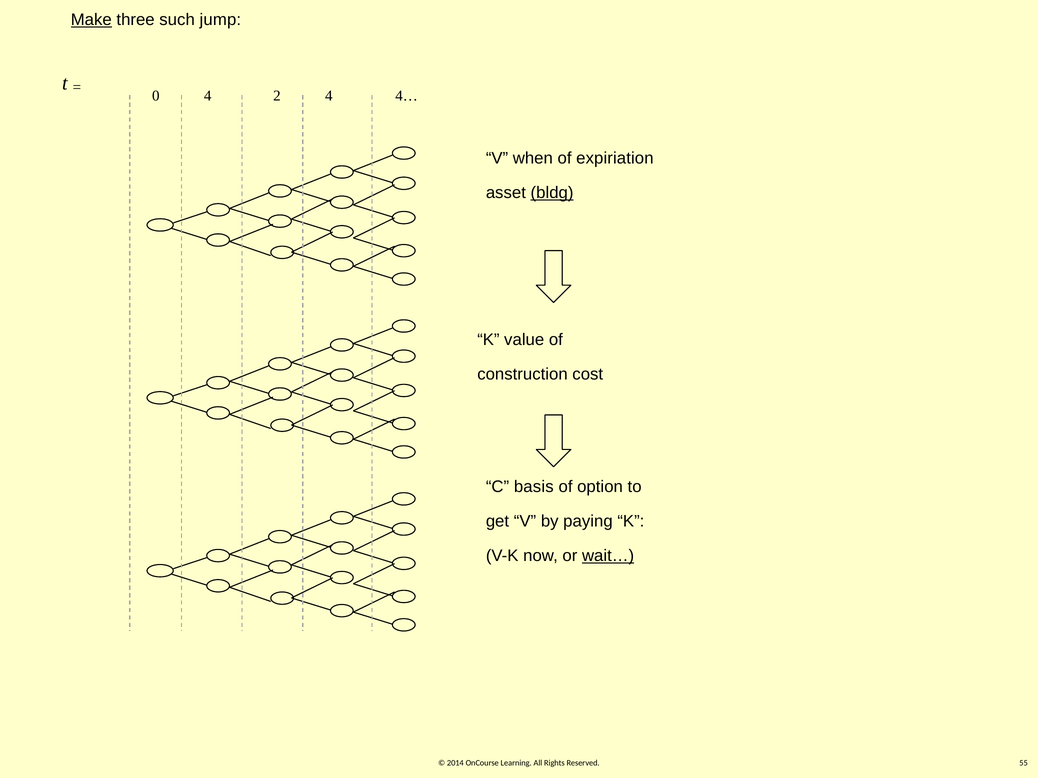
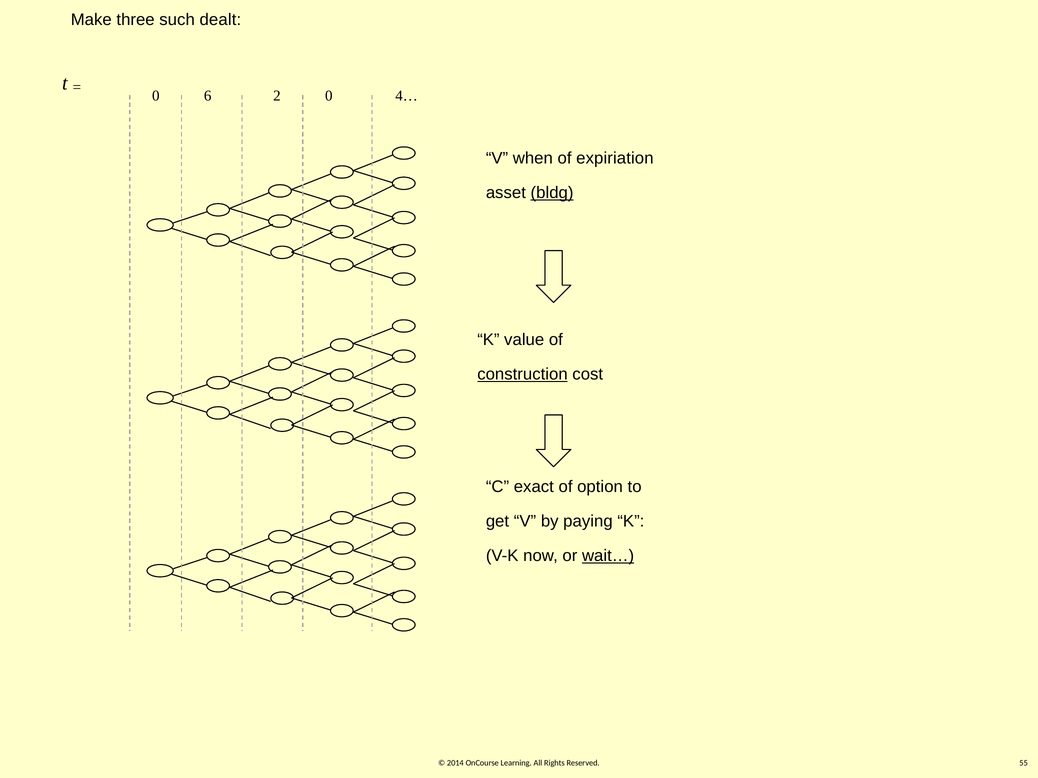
Make underline: present -> none
jump: jump -> dealt
0 4: 4 -> 6
2 4: 4 -> 0
construction underline: none -> present
basis: basis -> exact
